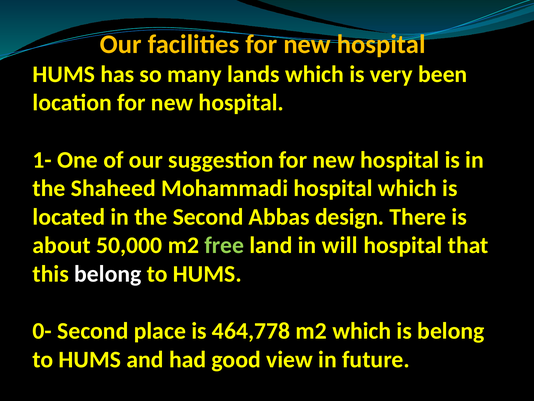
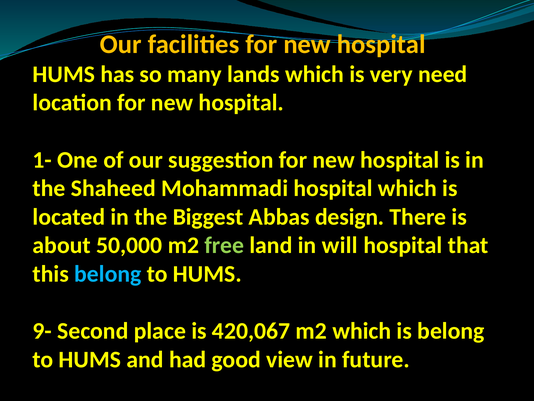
been: been -> need
the Second: Second -> Biggest
belong at (108, 274) colour: white -> light blue
0-: 0- -> 9-
464,778: 464,778 -> 420,067
